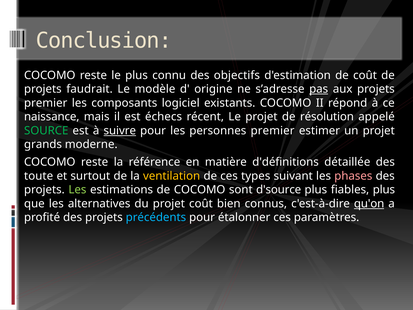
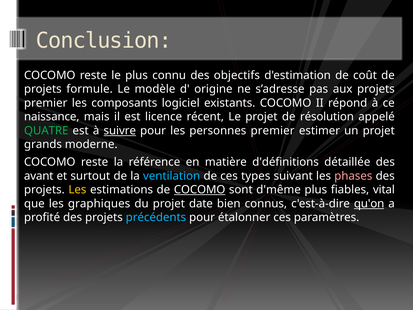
faudrait: faudrait -> formule
pas underline: present -> none
échecs: échecs -> licence
SOURCE: SOURCE -> QUATRE
toute: toute -> avant
ventilation colour: yellow -> light blue
Les at (77, 190) colour: light green -> yellow
COCOMO at (200, 190) underline: none -> present
d'source: d'source -> d'même
fiables plus: plus -> vital
alternatives: alternatives -> graphiques
projet coût: coût -> date
